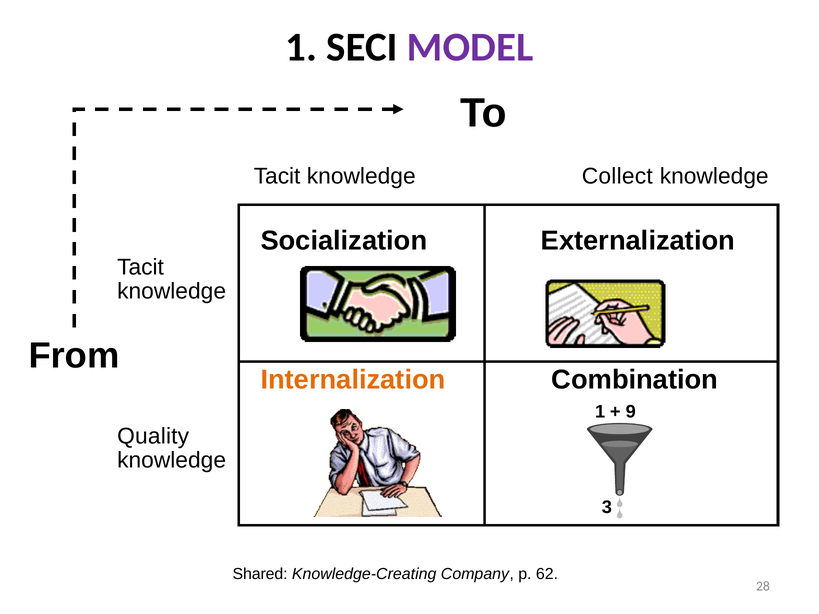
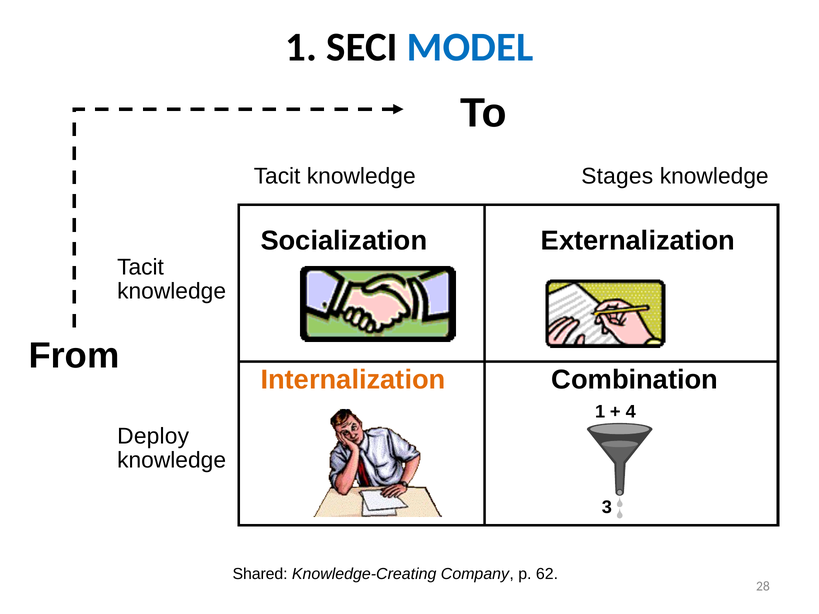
MODEL colour: purple -> blue
Collect: Collect -> Stages
9: 9 -> 4
Quality: Quality -> Deploy
